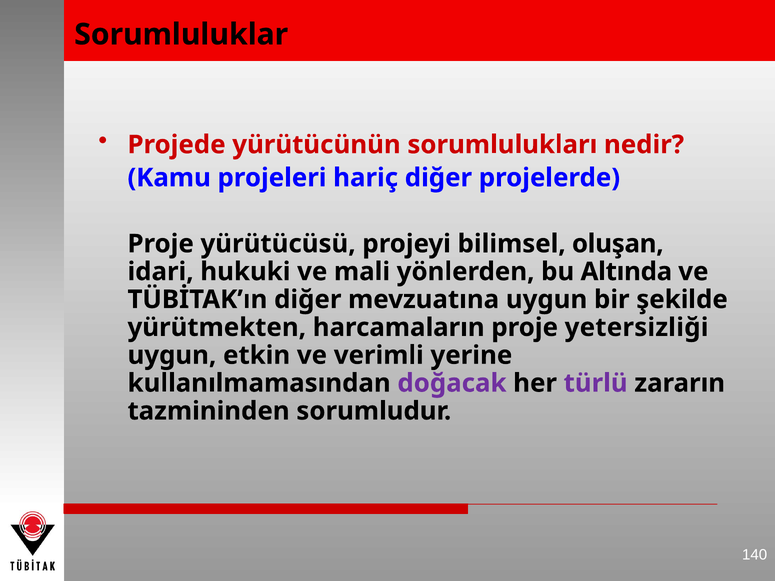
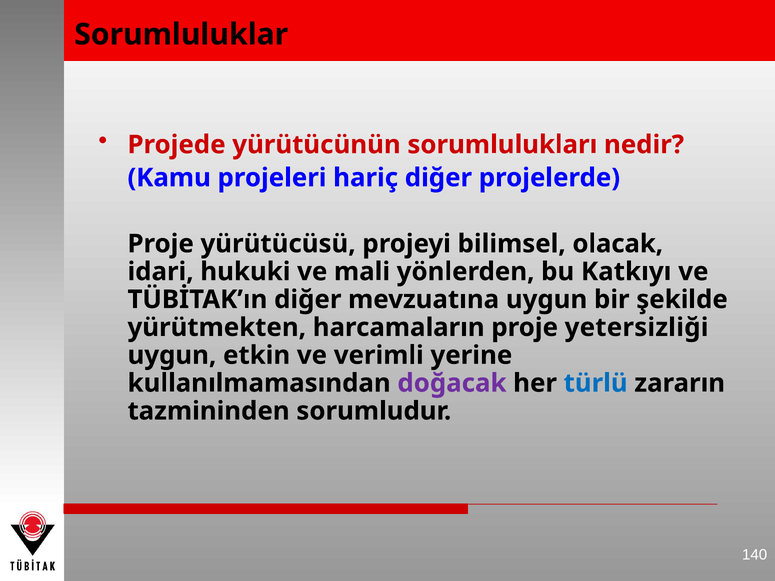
oluşan: oluşan -> olacak
Altında: Altında -> Katkıyı
türlü colour: purple -> blue
